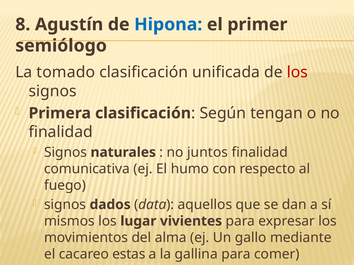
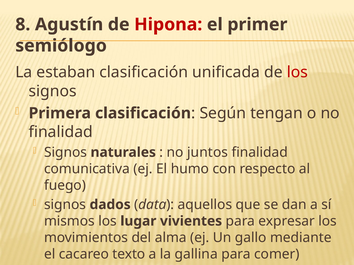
Hipona colour: blue -> red
tomado: tomado -> estaban
estas: estas -> texto
